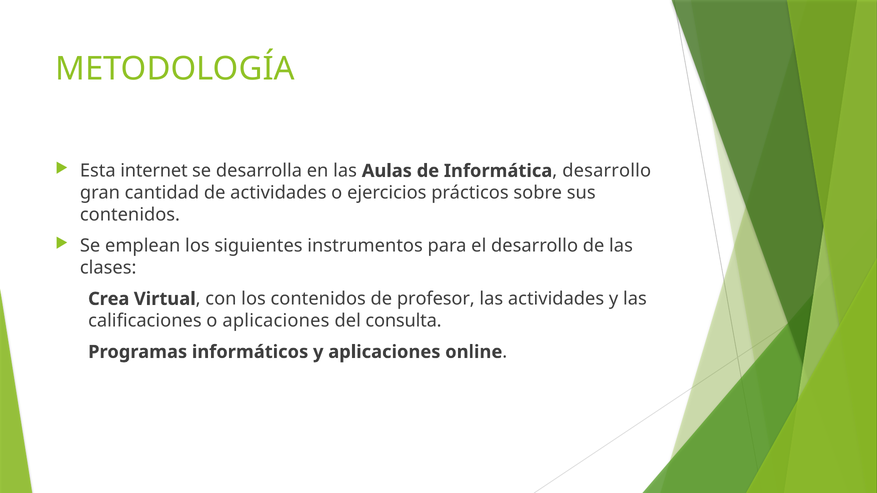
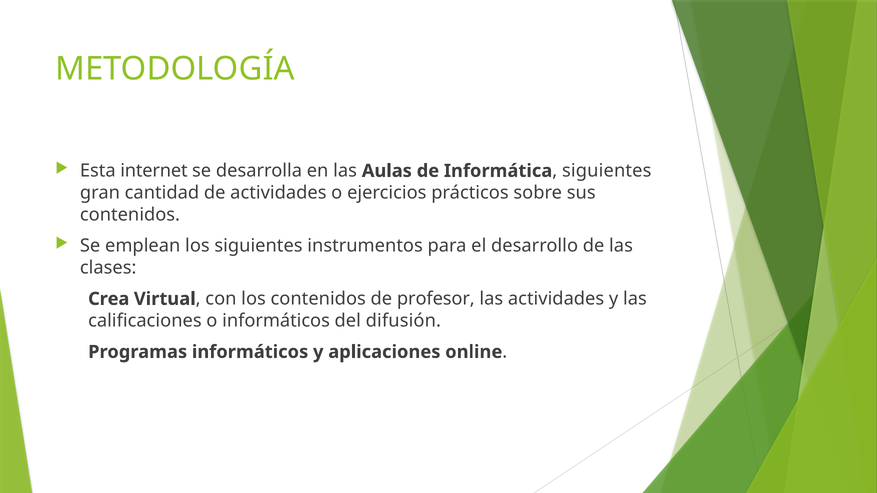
desarrollo at (607, 171): desarrollo -> siguientes
o aplicaciones: aplicaciones -> informáticos
consulta: consulta -> difusión
